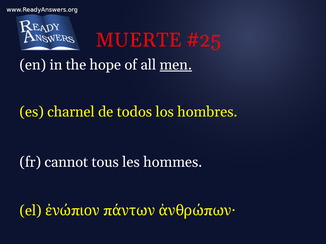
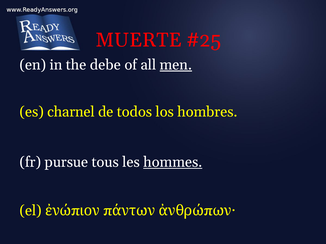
hope: hope -> debe
cannot: cannot -> pursue
hommes underline: none -> present
